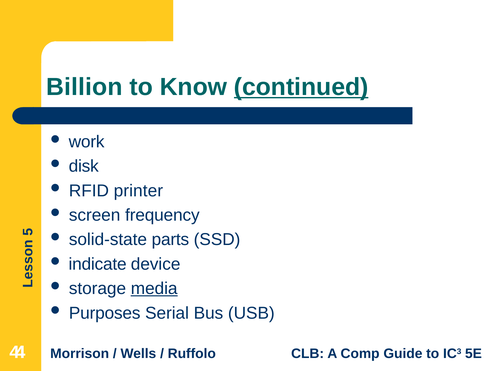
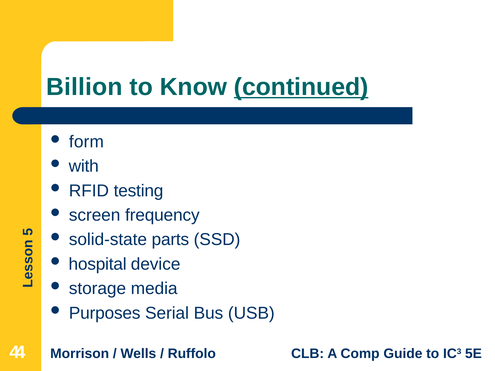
work: work -> form
disk: disk -> with
printer: printer -> testing
indicate: indicate -> hospital
media underline: present -> none
